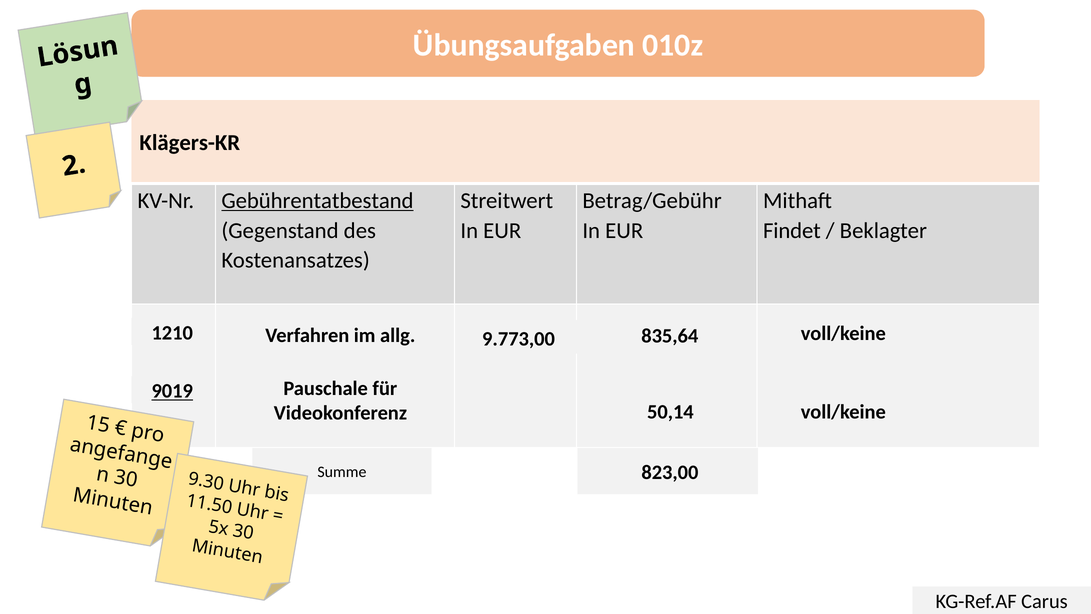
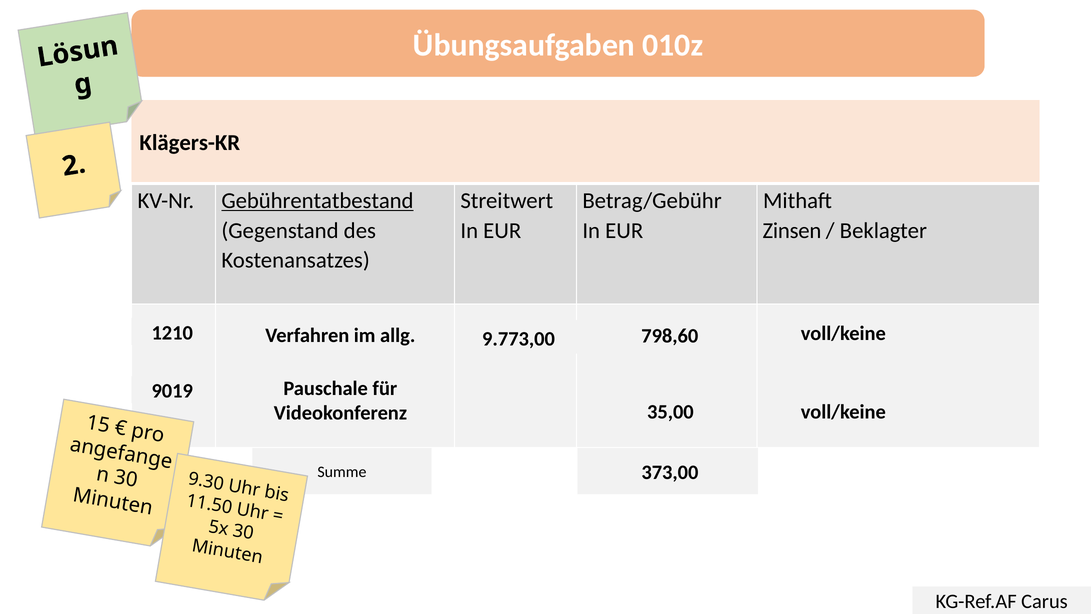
Findet: Findet -> Zinsen
835,64: 835,64 -> 798,60
9019 underline: present -> none
50,14: 50,14 -> 35,00
823,00: 823,00 -> 373,00
